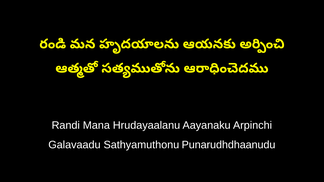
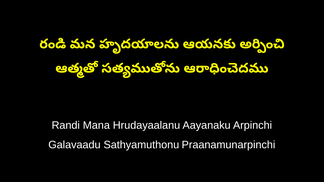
Punarudhdhaanudu: Punarudhdhaanudu -> Praanamunarpinchi
